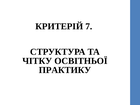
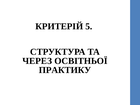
7: 7 -> 5
ЧІТКУ: ЧІТКУ -> ЧЕРЕЗ
